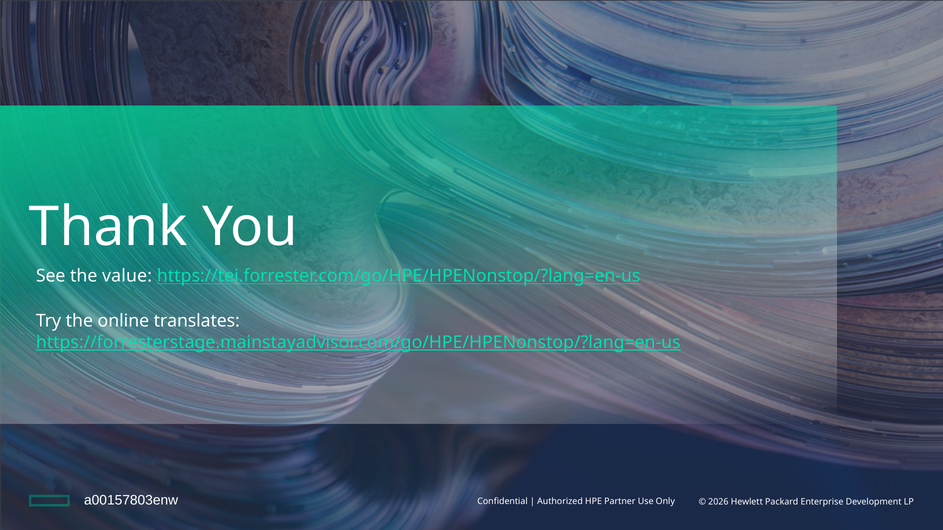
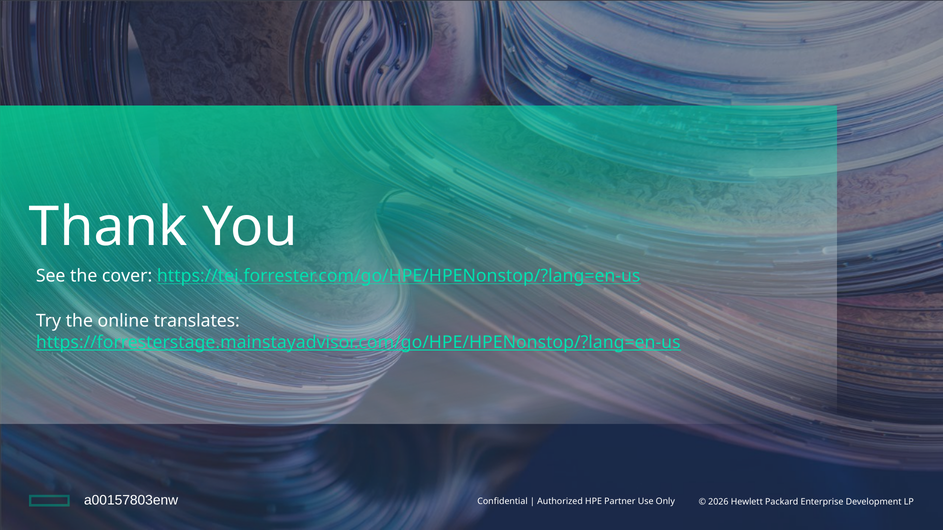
value: value -> cover
